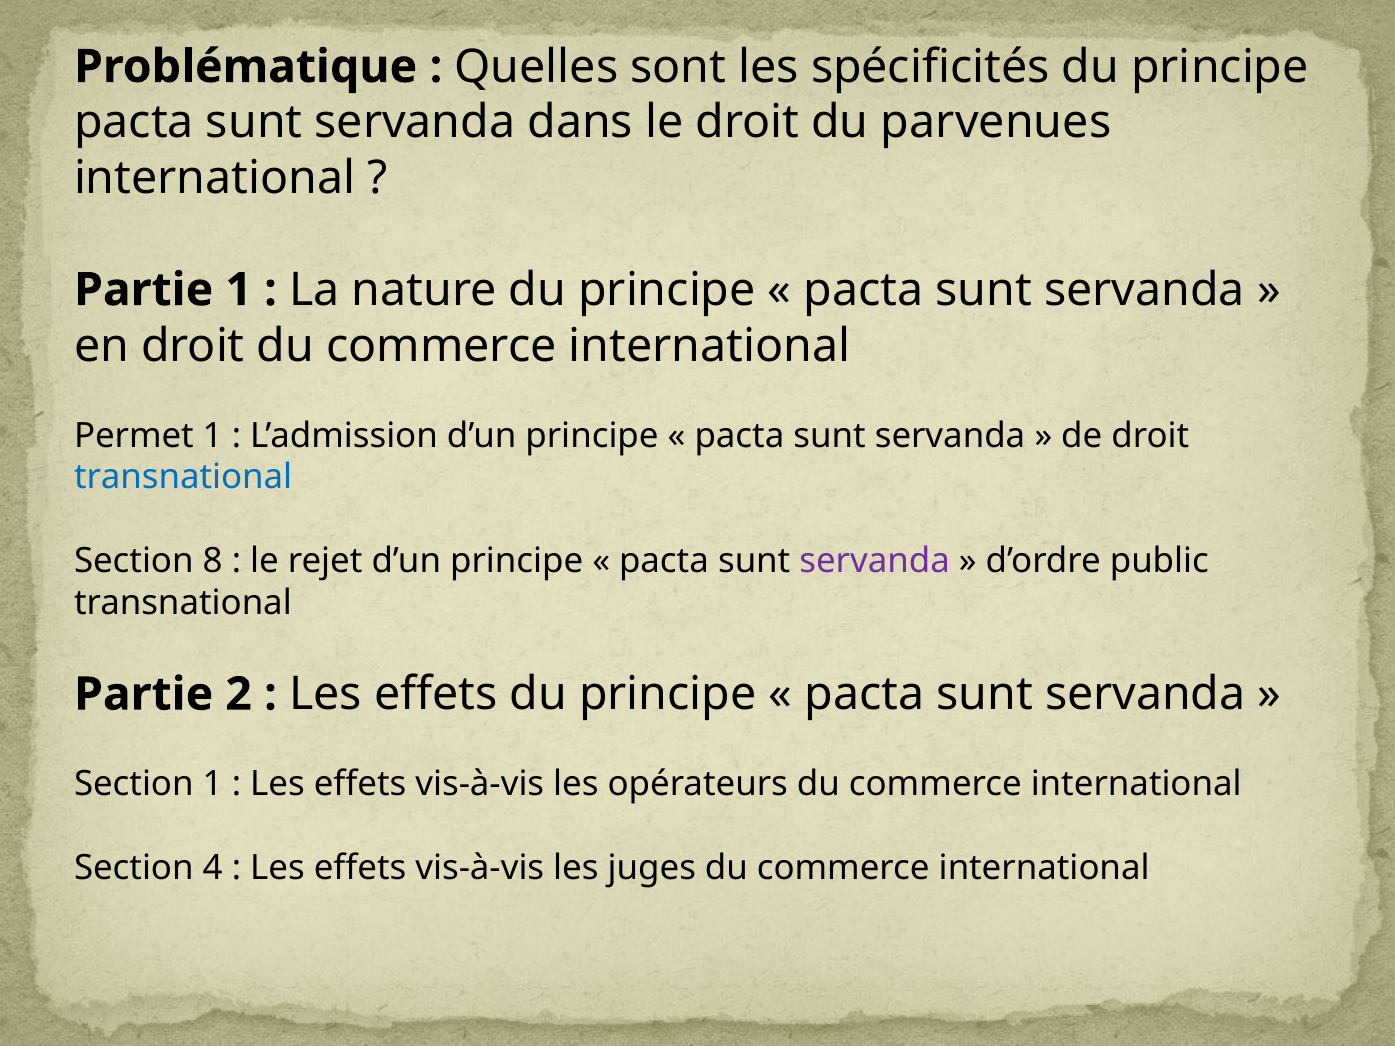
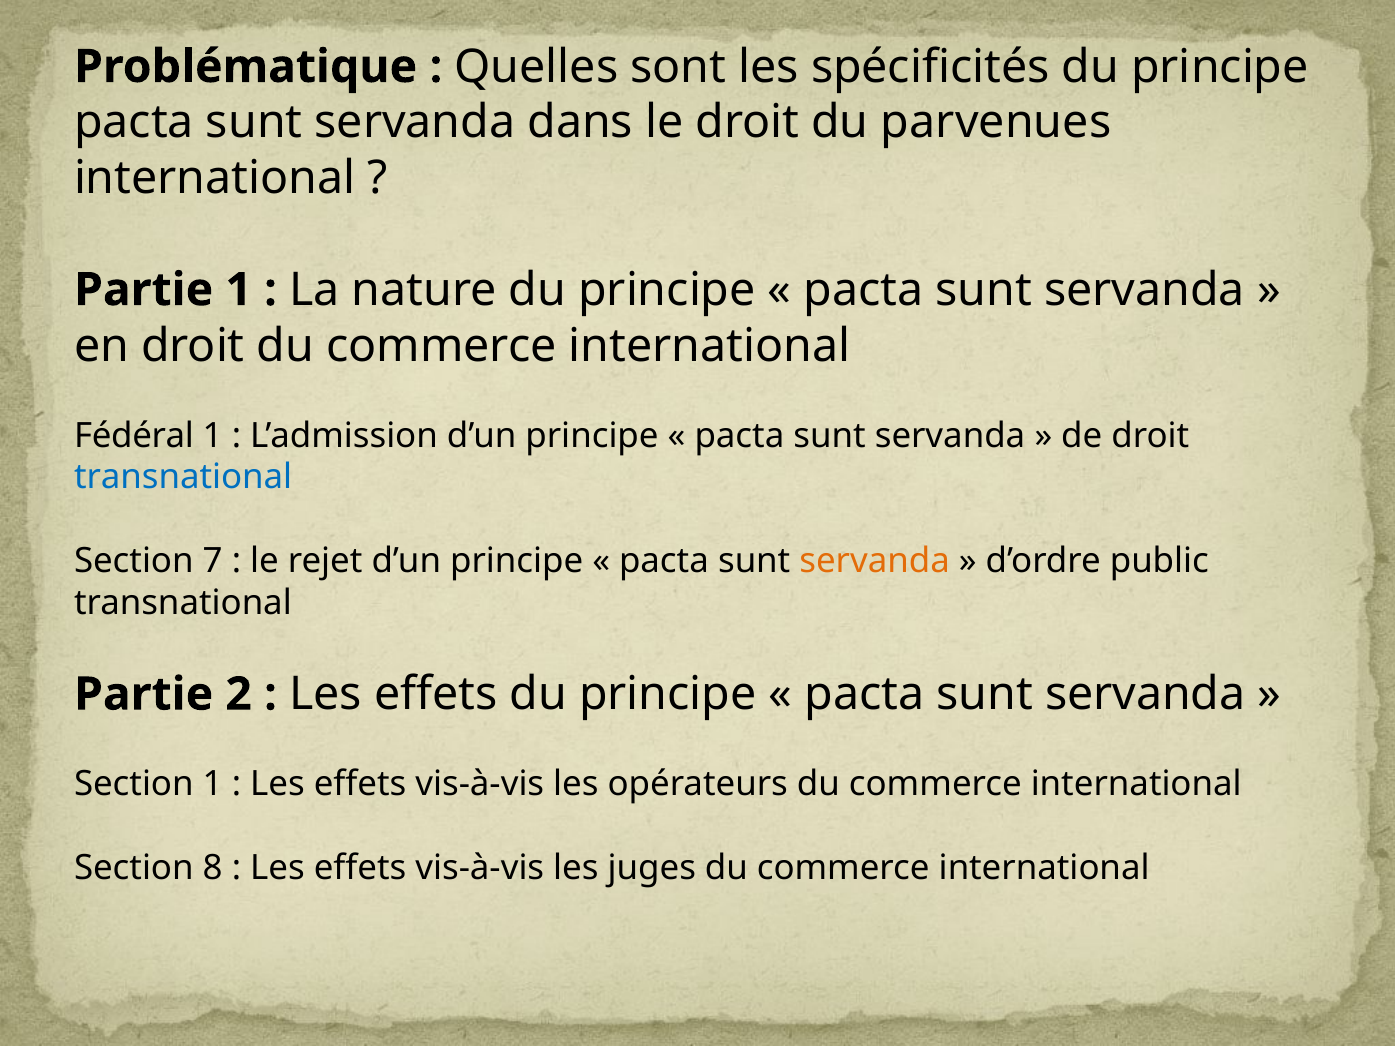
Permet: Permet -> Fédéral
8: 8 -> 7
servanda at (875, 561) colour: purple -> orange
4: 4 -> 8
